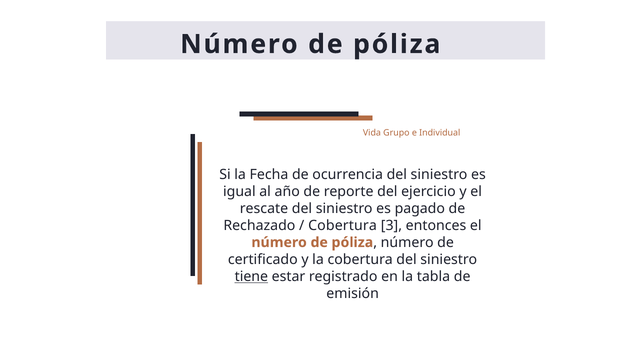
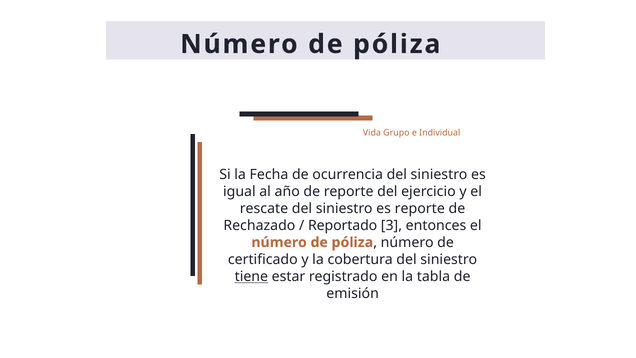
es pagado: pagado -> reporte
Cobertura at (343, 225): Cobertura -> Reportado
